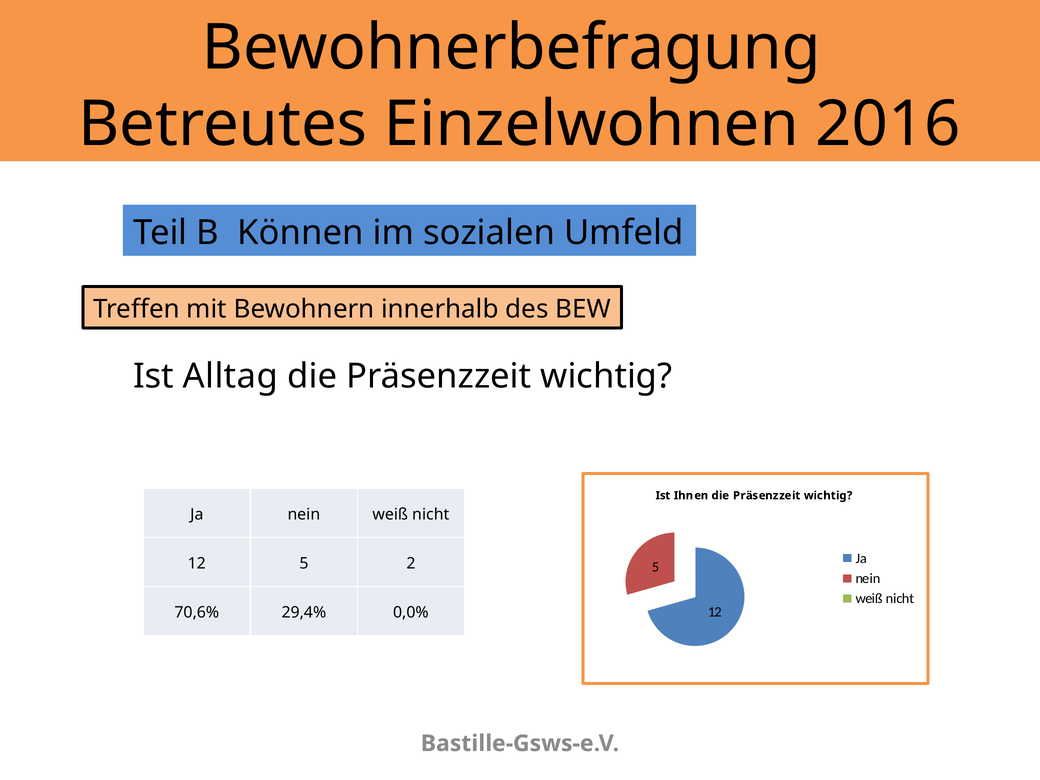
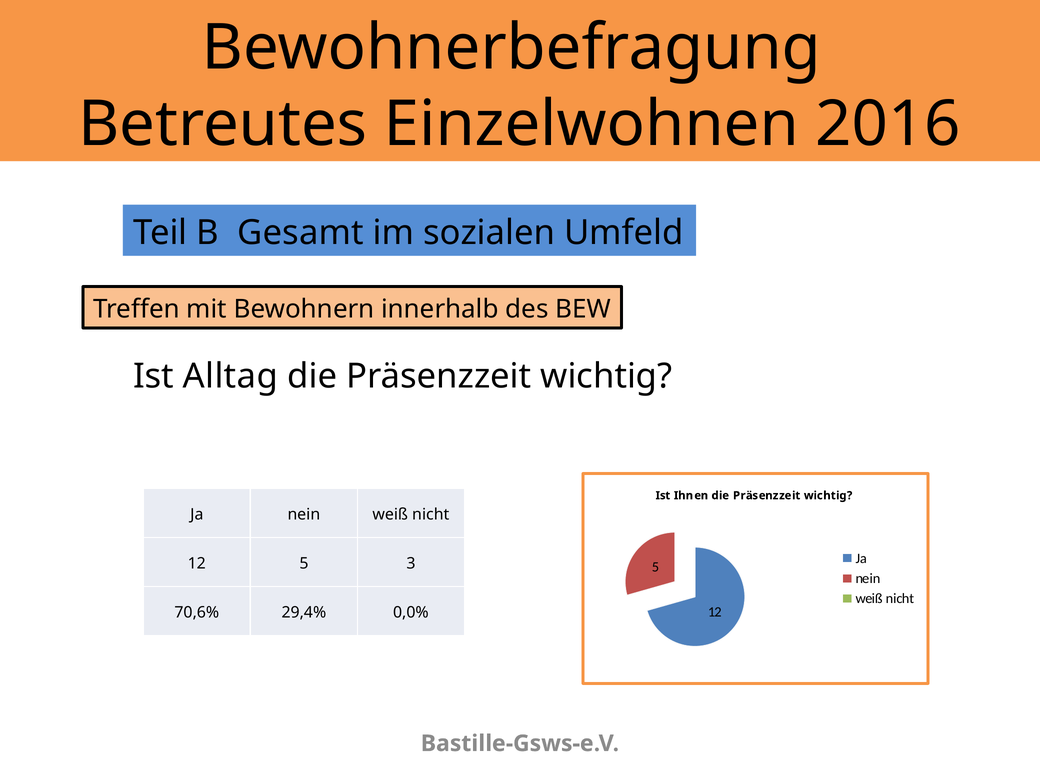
Können: Können -> Gesamt
2: 2 -> 3
